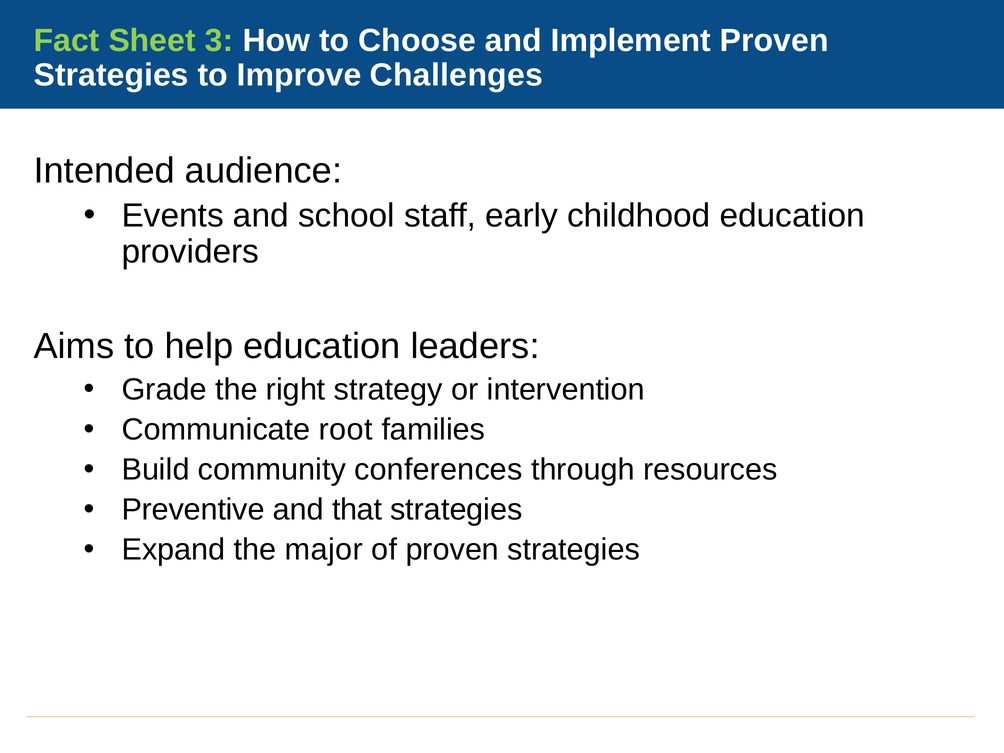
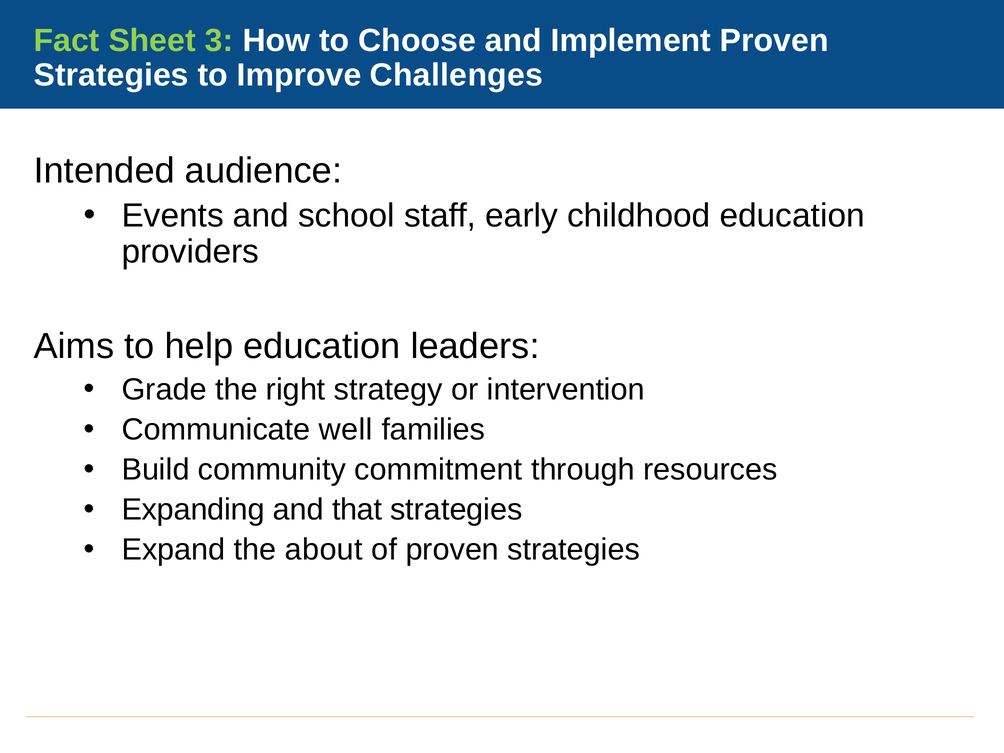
root: root -> well
conferences: conferences -> commitment
Preventive: Preventive -> Expanding
major: major -> about
